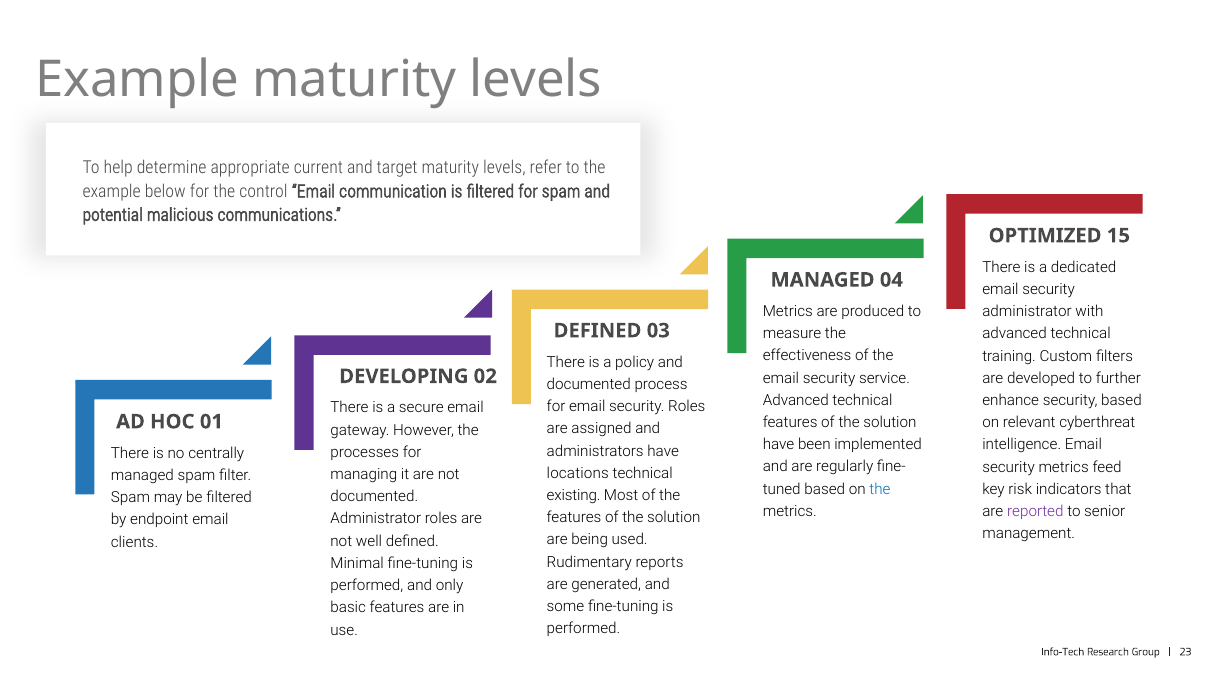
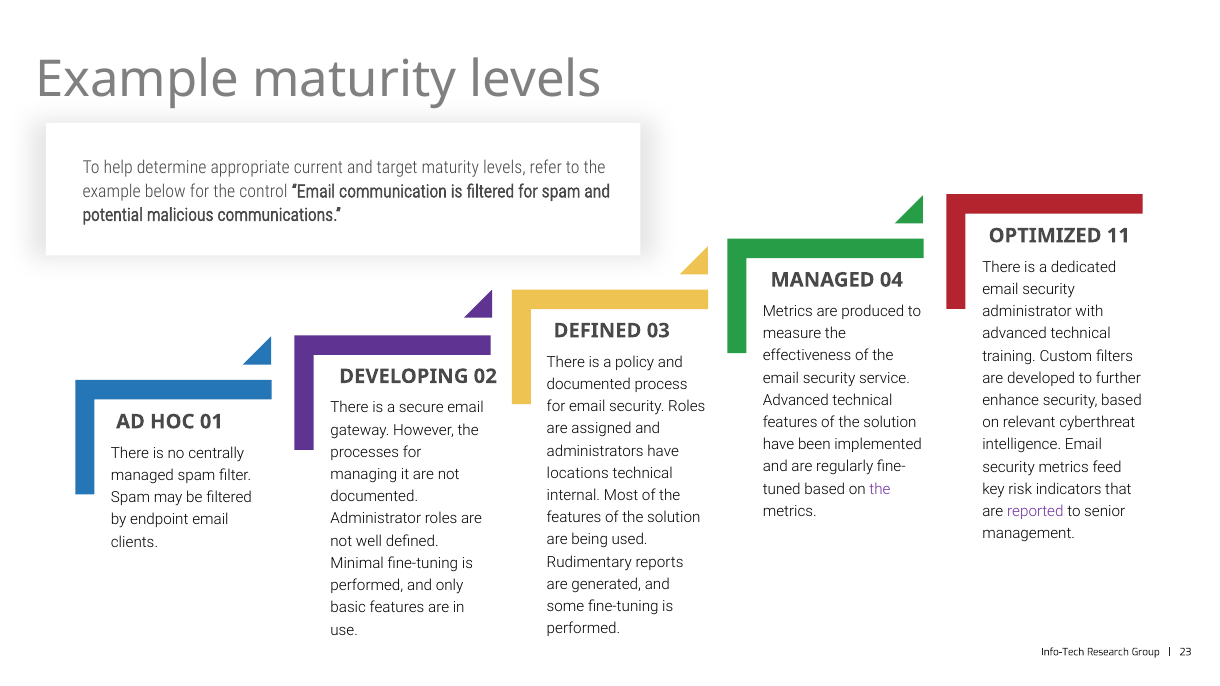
15: 15 -> 11
the at (880, 489) colour: blue -> purple
existing: existing -> internal
